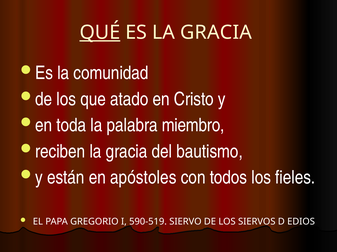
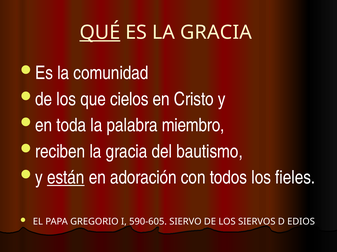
atado: atado -> cielos
están underline: none -> present
apóstoles: apóstoles -> adoración
590-519: 590-519 -> 590-605
